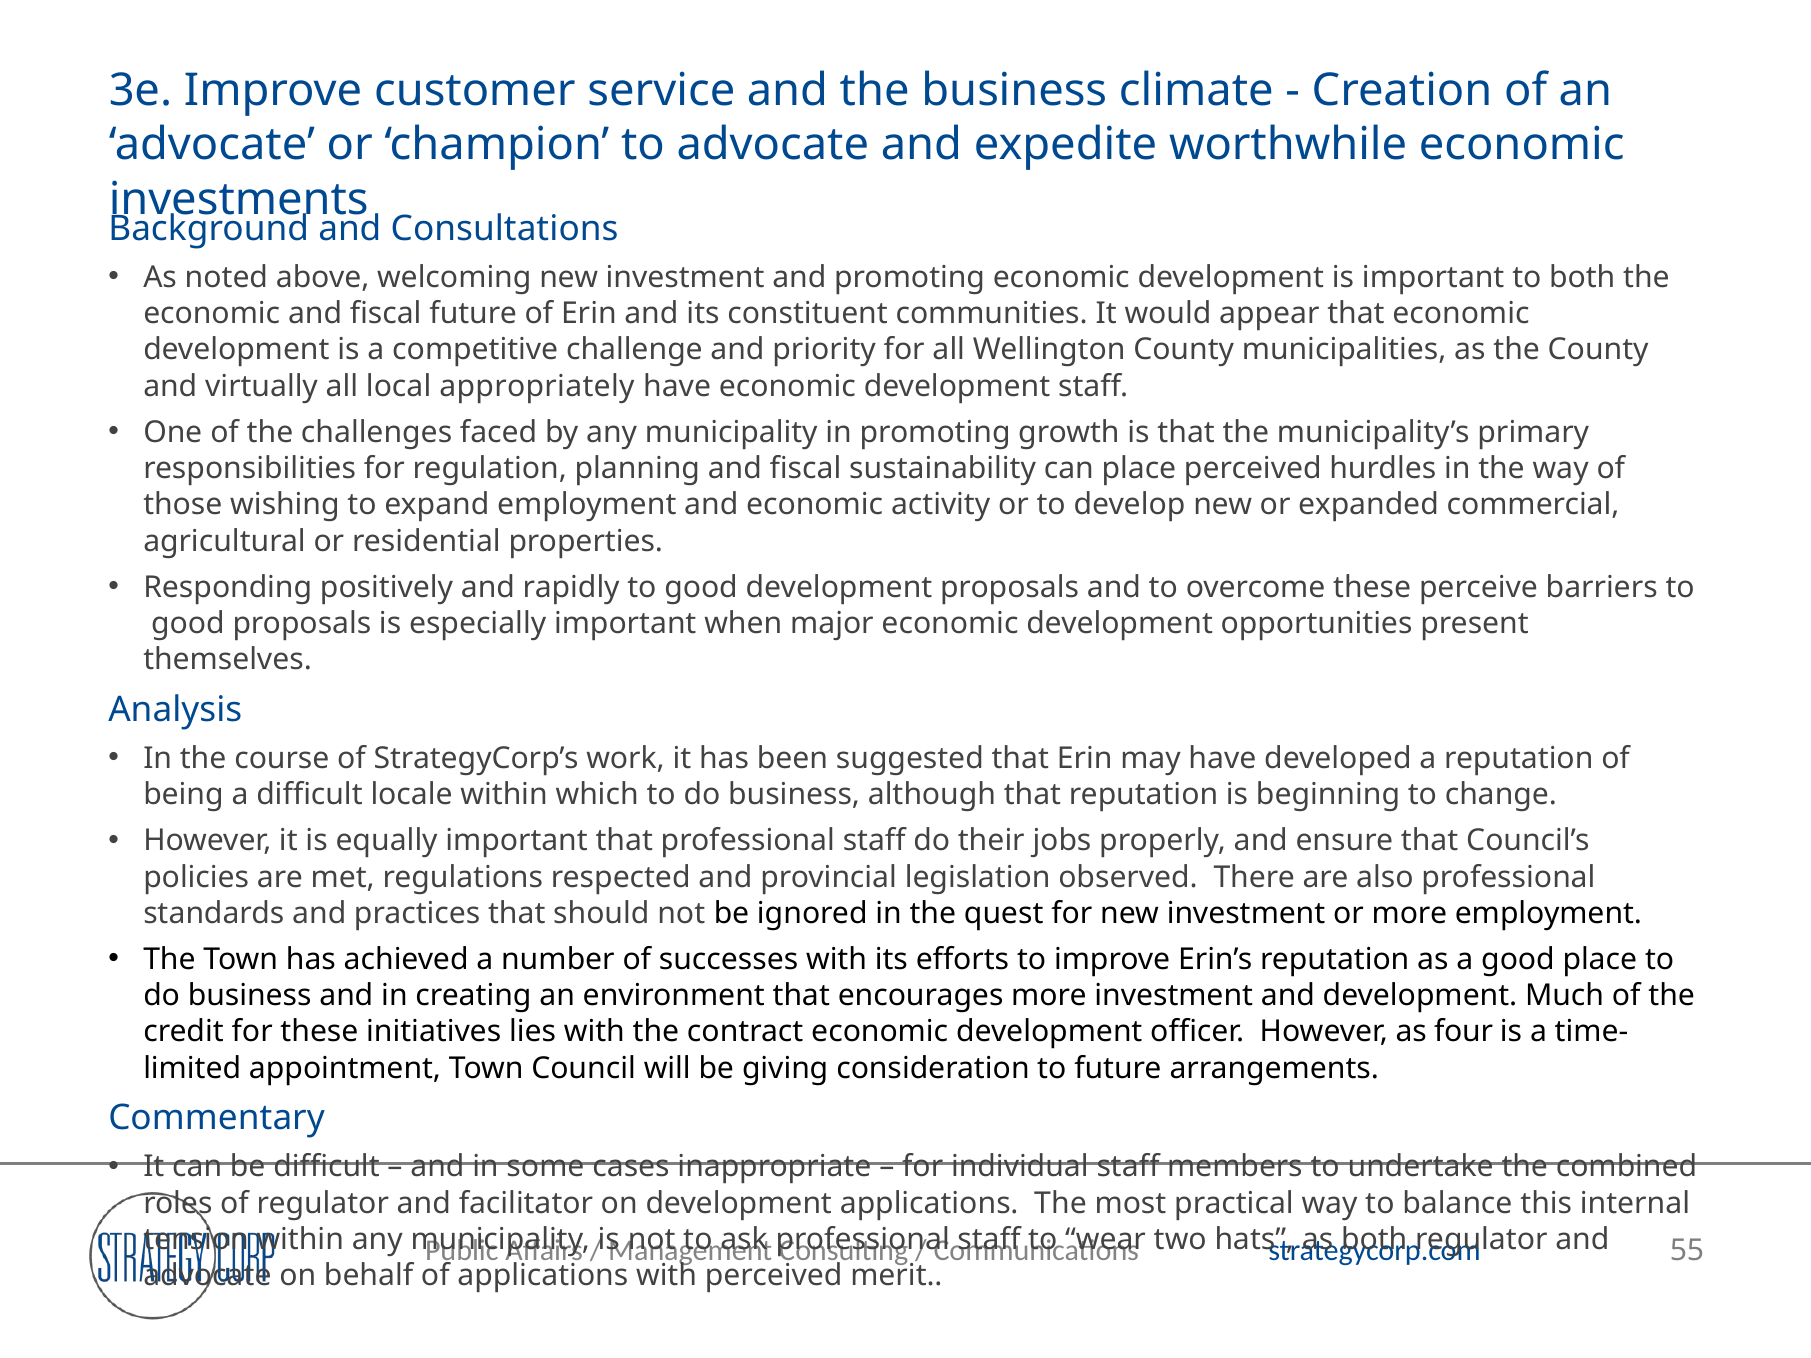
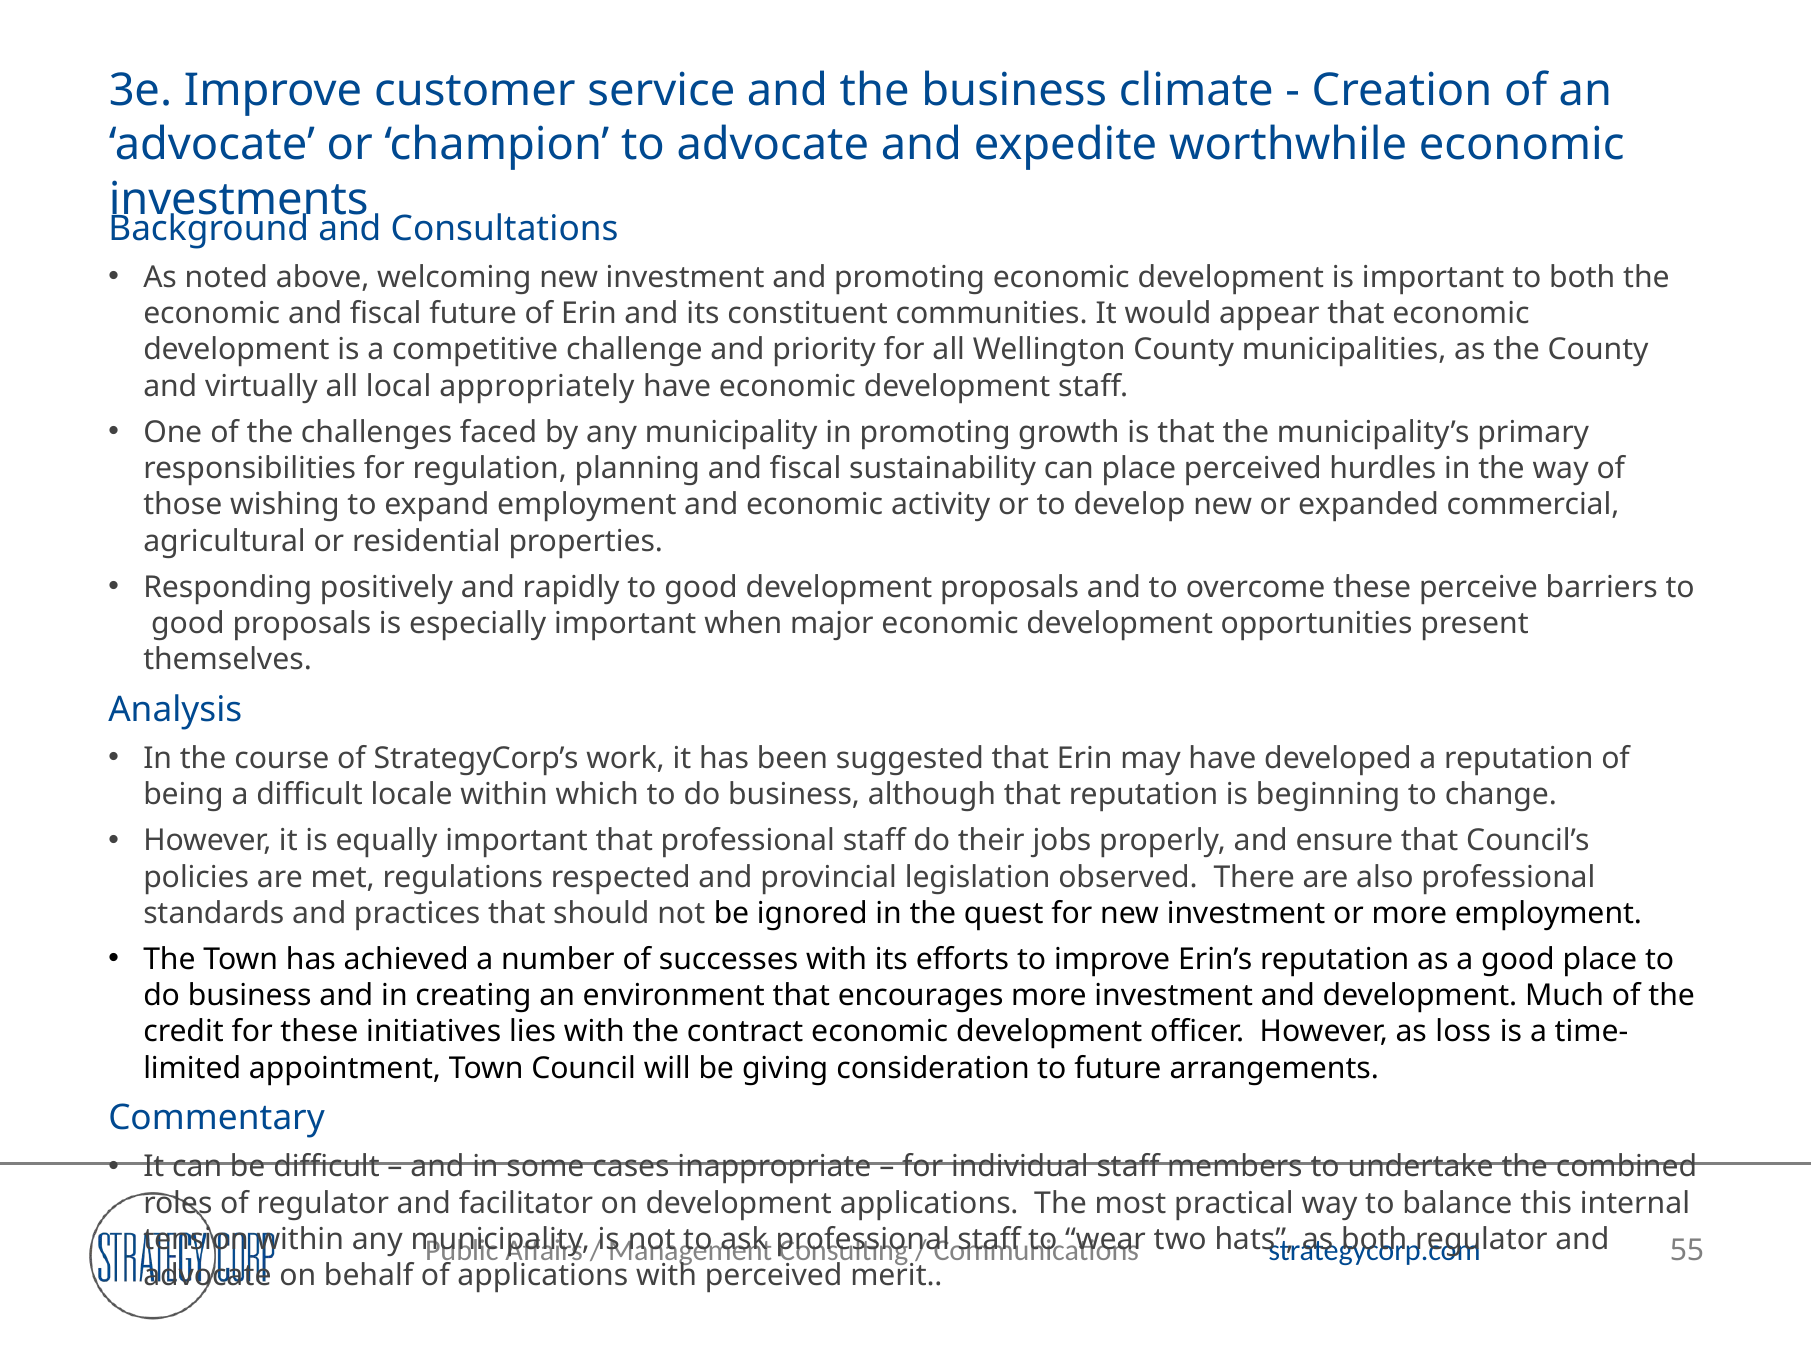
four: four -> loss
